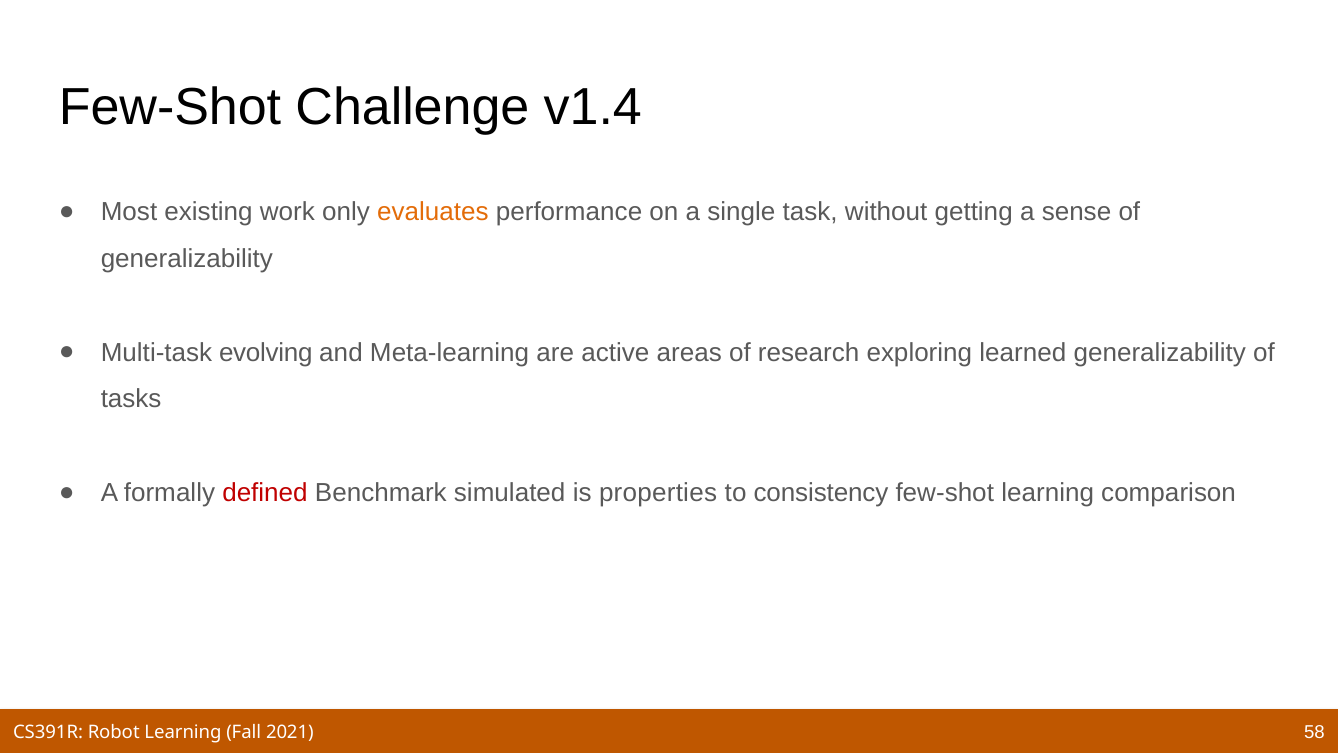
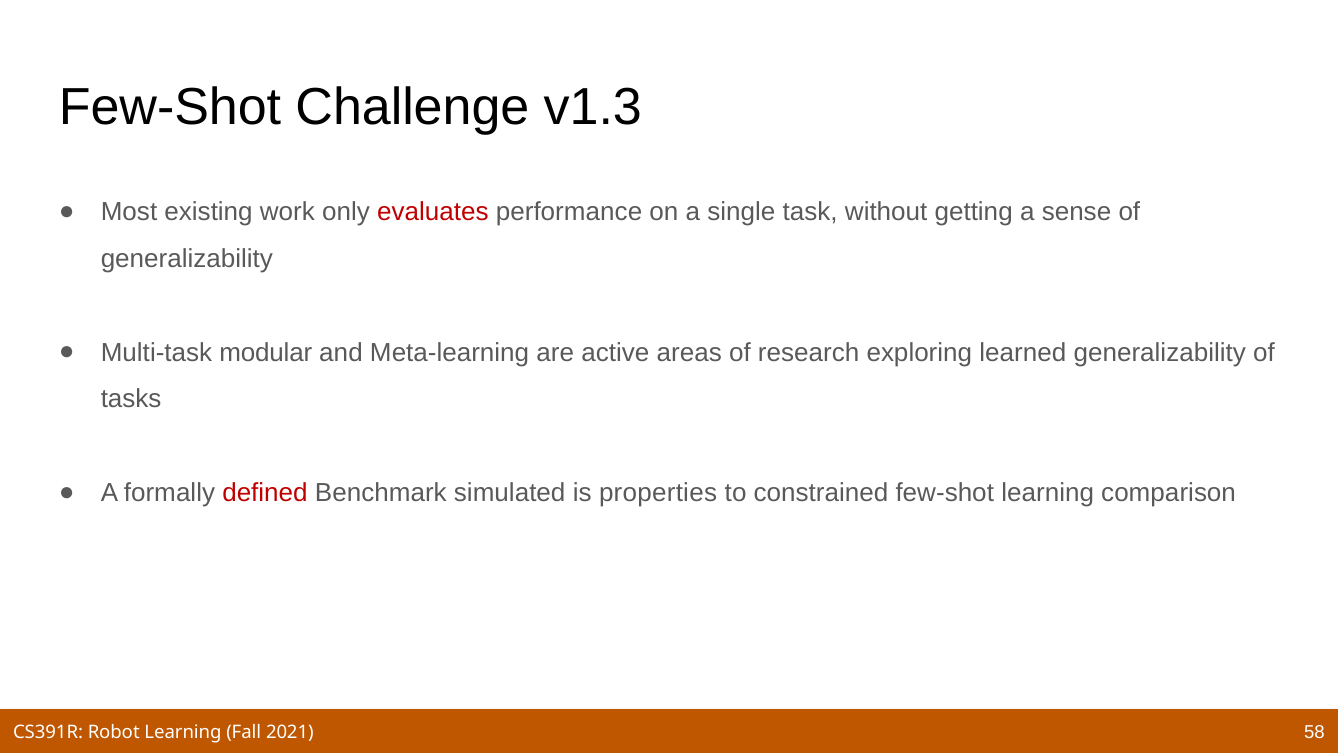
v1.4: v1.4 -> v1.3
evaluates colour: orange -> red
evolving: evolving -> modular
consistency: consistency -> constrained
